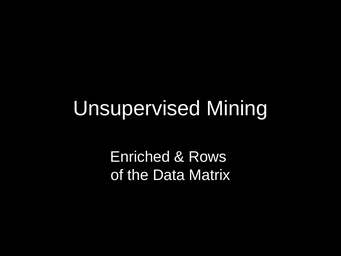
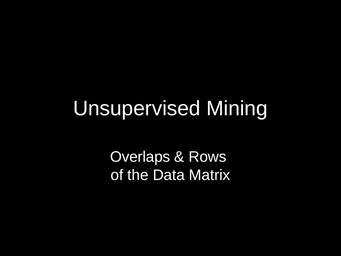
Enriched: Enriched -> Overlaps
